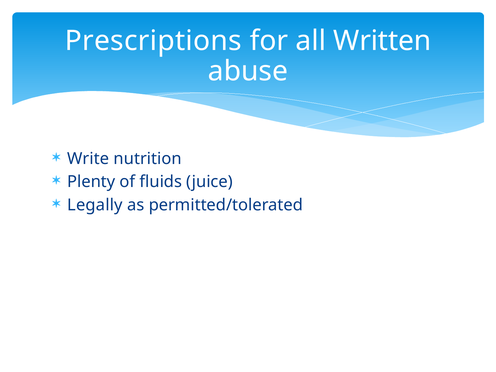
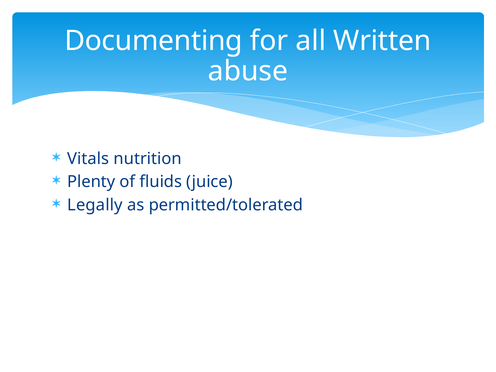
Prescriptions: Prescriptions -> Documenting
Write: Write -> Vitals
